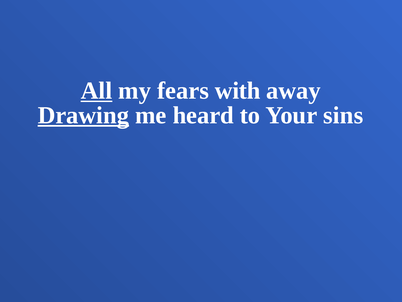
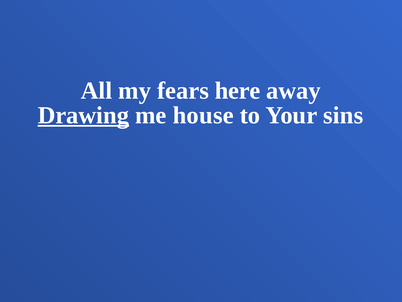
All underline: present -> none
with: with -> here
heard: heard -> house
